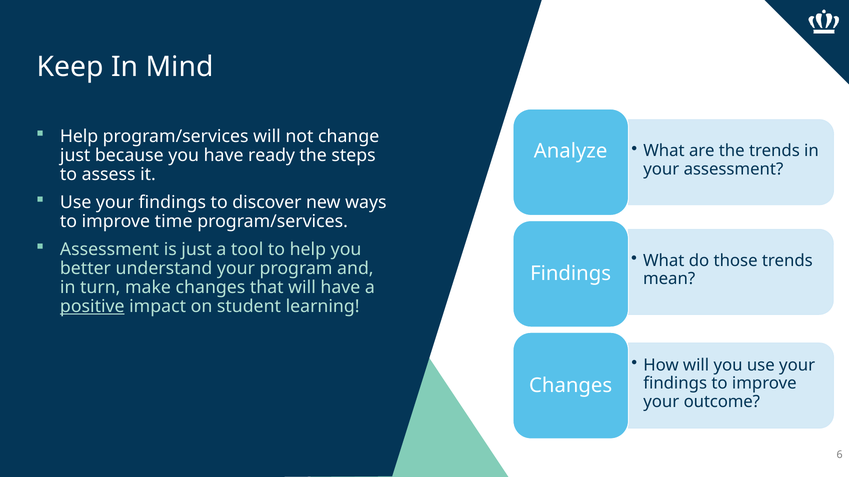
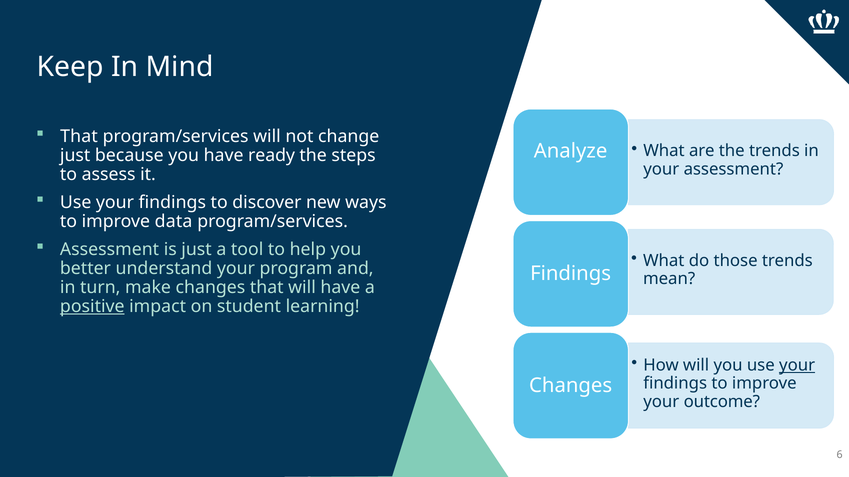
Help at (79, 136): Help -> That
time: time -> data
your at (797, 366) underline: none -> present
